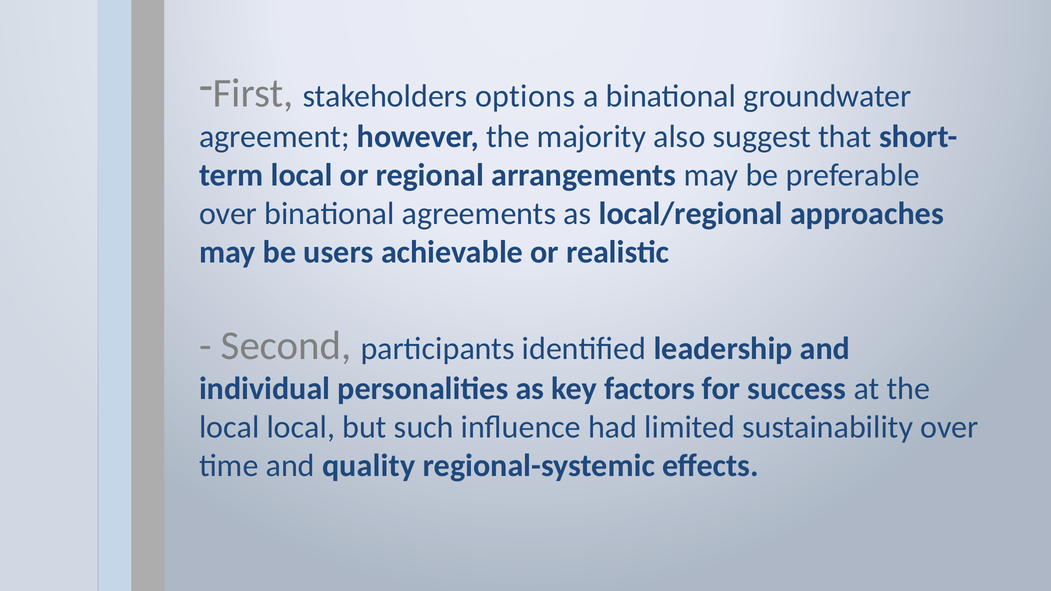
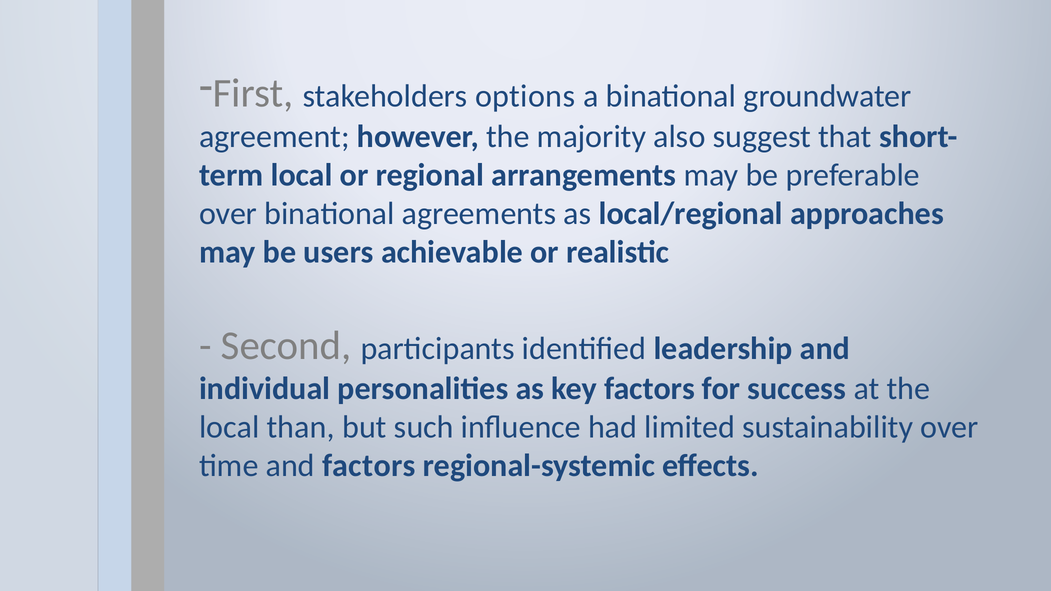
local local: local -> than
and quality: quality -> factors
